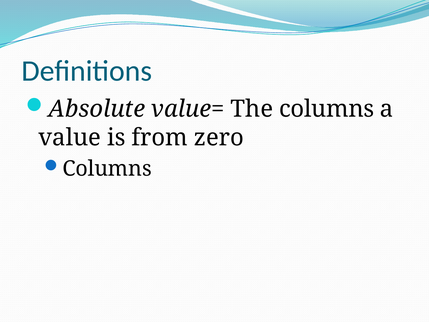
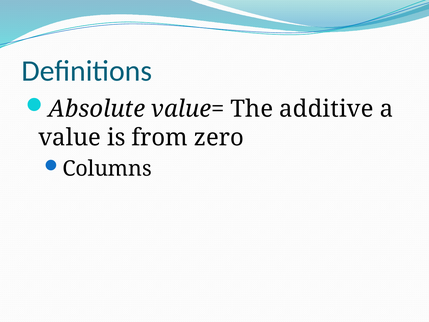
The columns: columns -> additive
